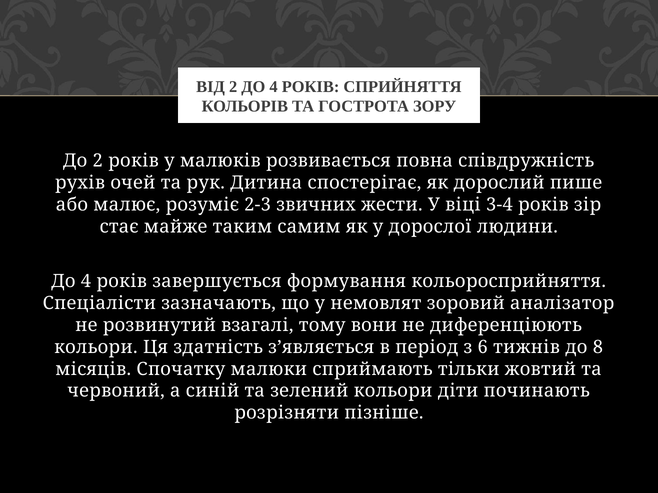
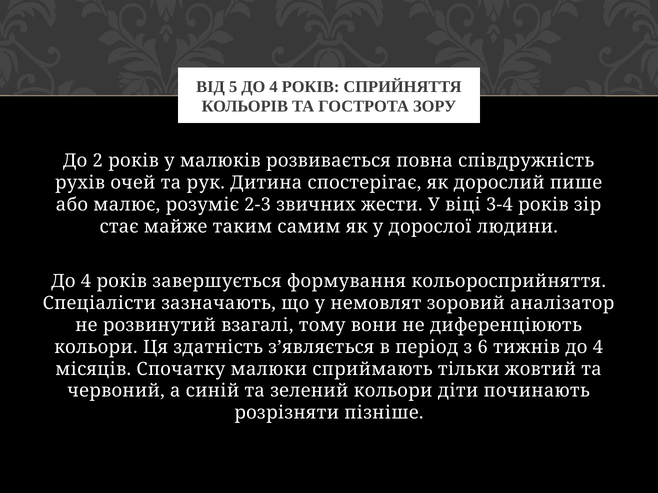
ВІД 2: 2 -> 5
тижнів до 8: 8 -> 4
